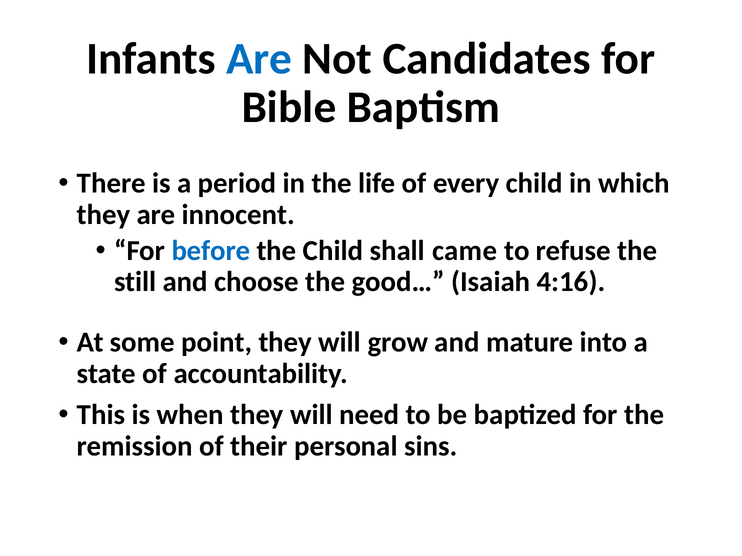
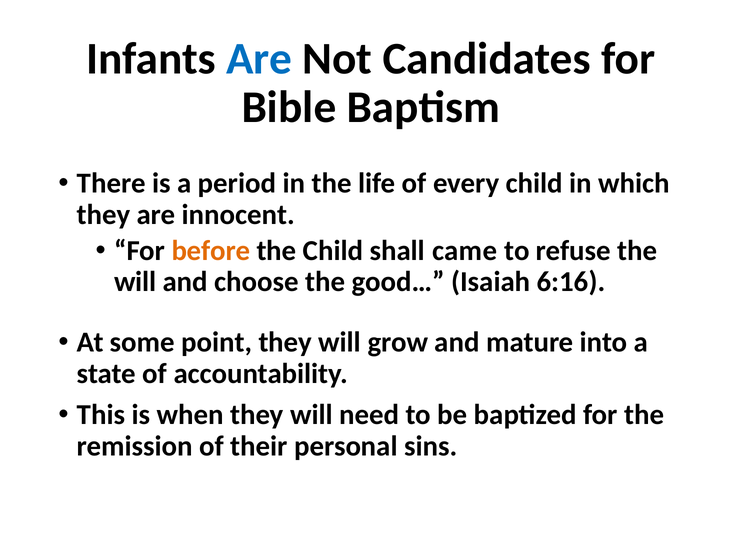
before colour: blue -> orange
still at (135, 282): still -> will
4:16: 4:16 -> 6:16
